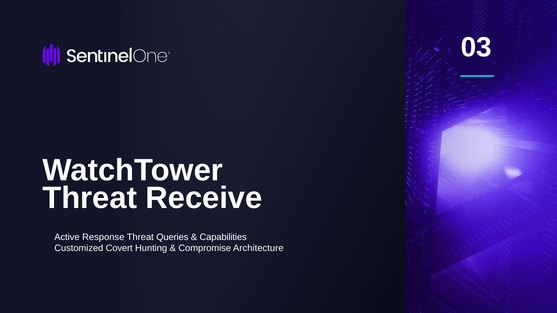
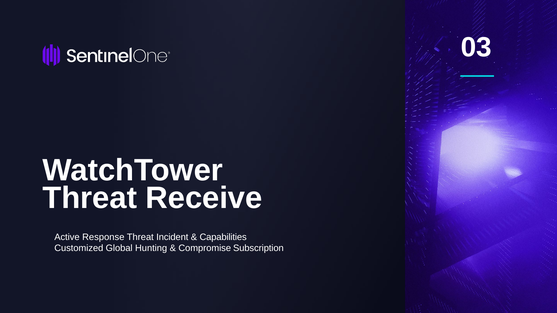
Queries: Queries -> Incident
Covert: Covert -> Global
Architecture: Architecture -> Subscription
